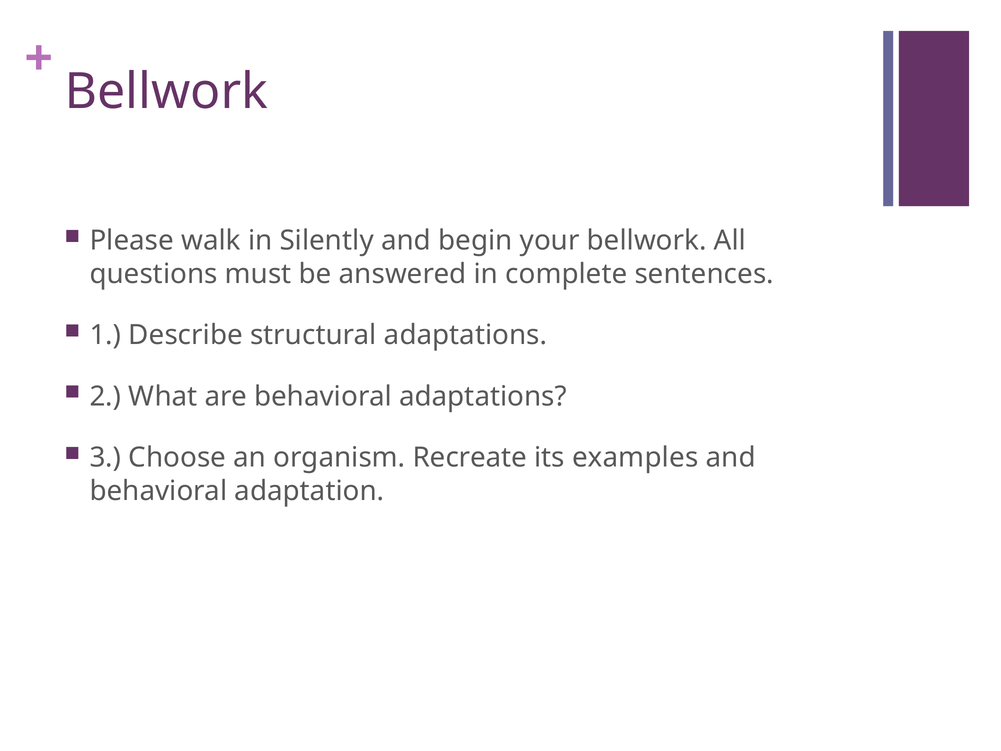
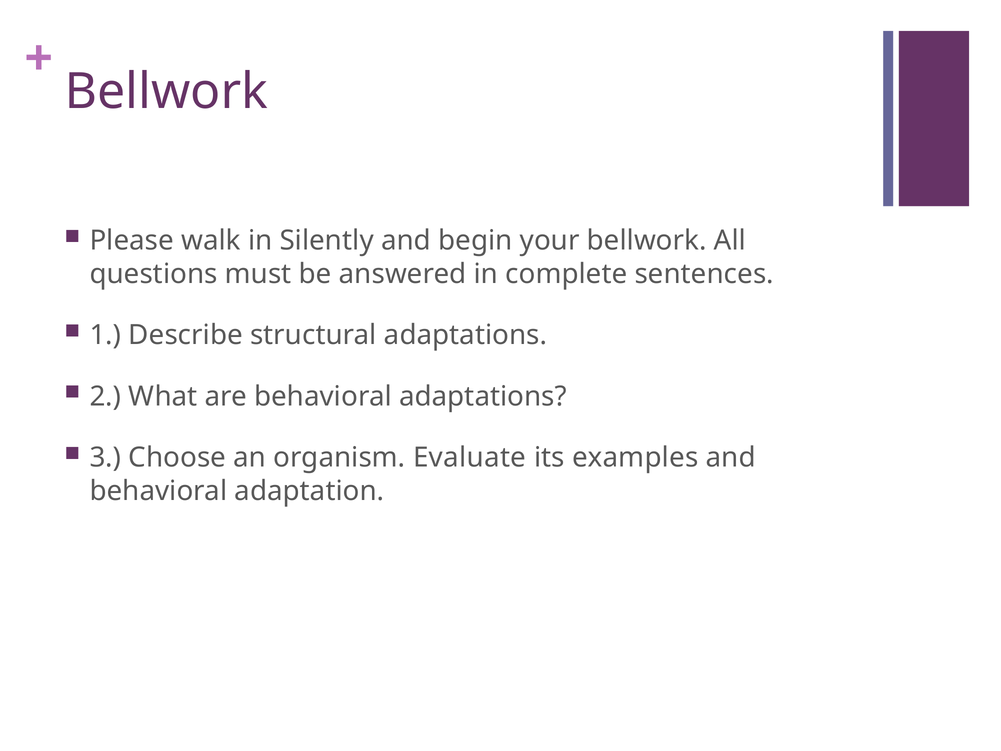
Recreate: Recreate -> Evaluate
